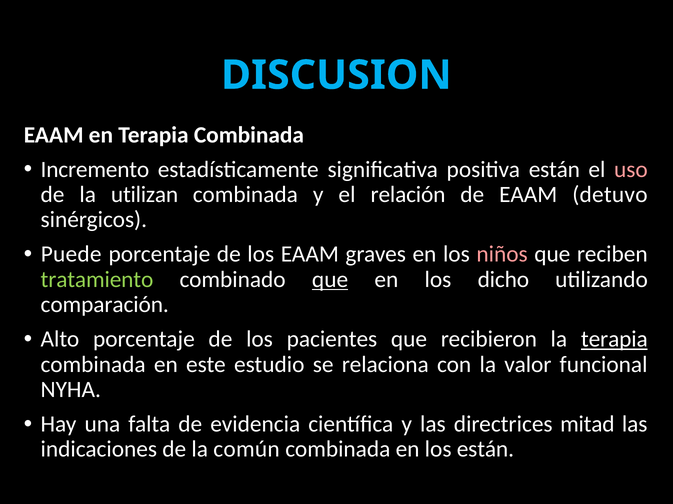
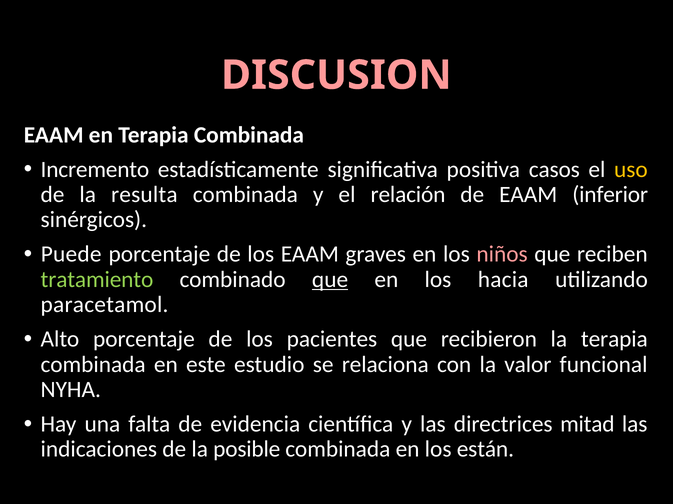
DISCUSION colour: light blue -> pink
positiva están: están -> casos
uso colour: pink -> yellow
utilizan: utilizan -> resulta
detuvo: detuvo -> inferior
dicho: dicho -> hacia
comparación: comparación -> paracetamol
terapia at (614, 340) underline: present -> none
común: común -> posible
